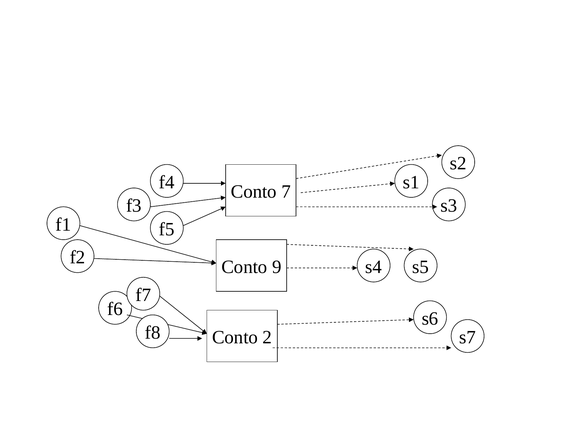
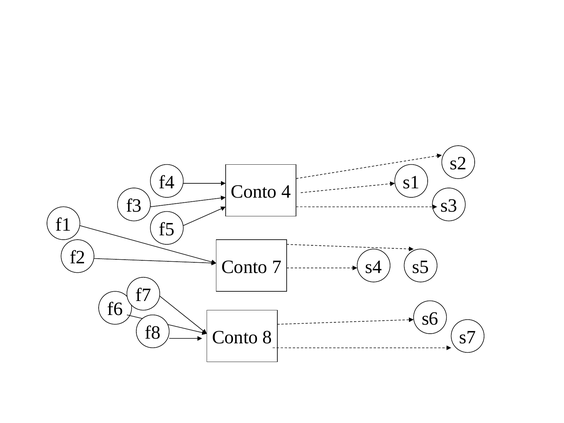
7: 7 -> 4
9: 9 -> 7
2: 2 -> 8
